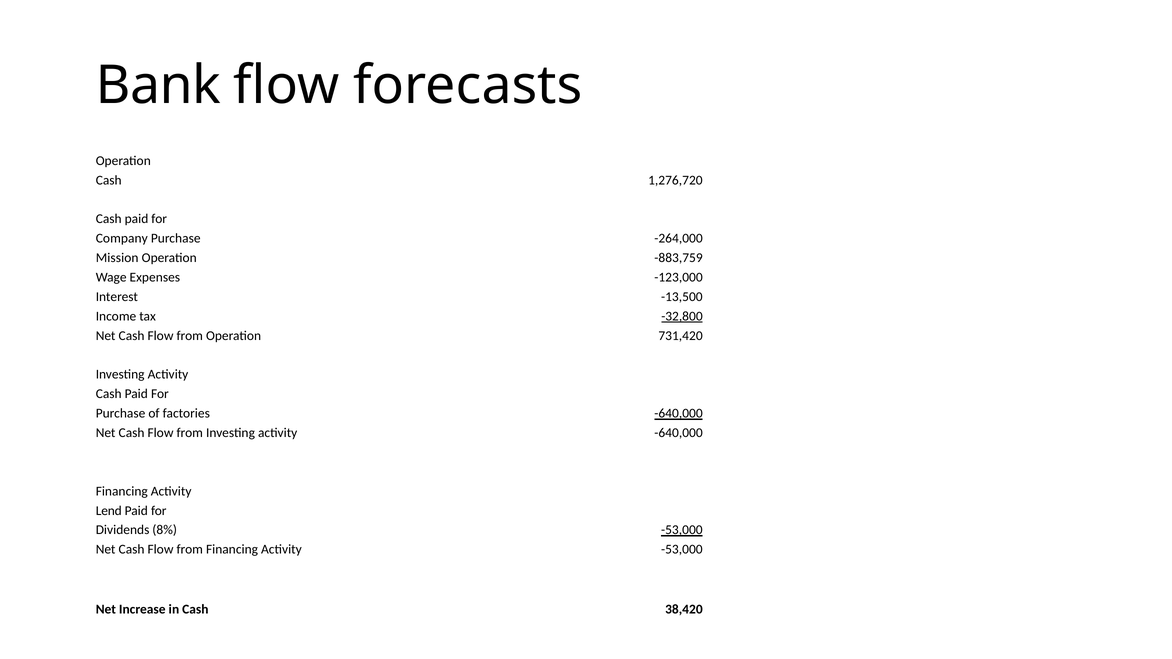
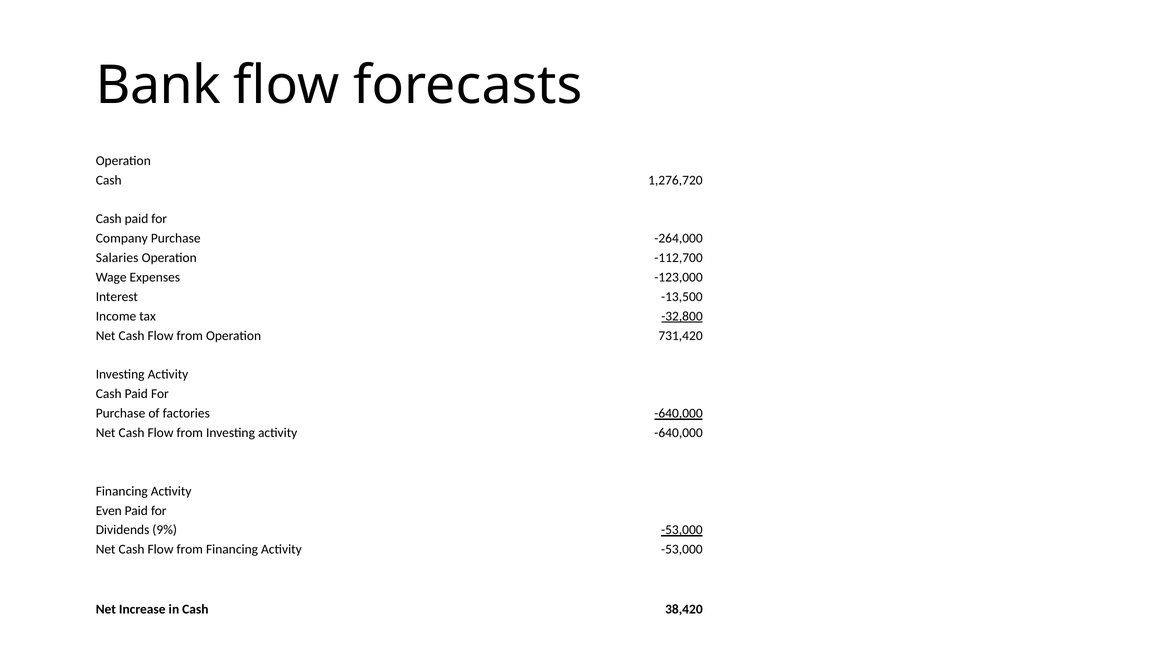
Mission: Mission -> Salaries
-883,759: -883,759 -> -112,700
Lend: Lend -> Even
8%: 8% -> 9%
